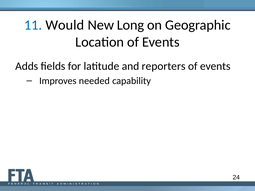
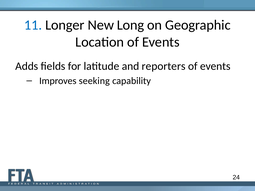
Would: Would -> Longer
needed: needed -> seeking
